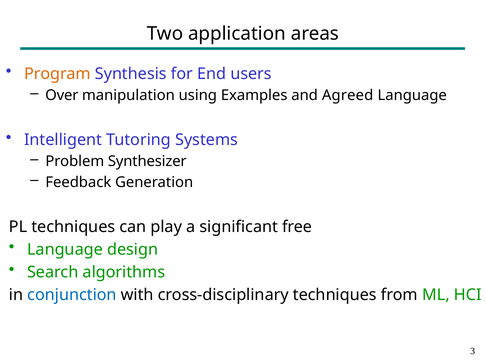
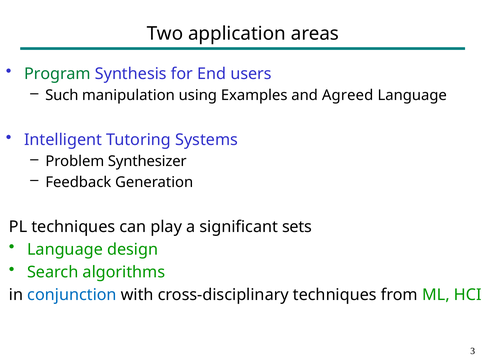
Program colour: orange -> green
Over: Over -> Such
free: free -> sets
